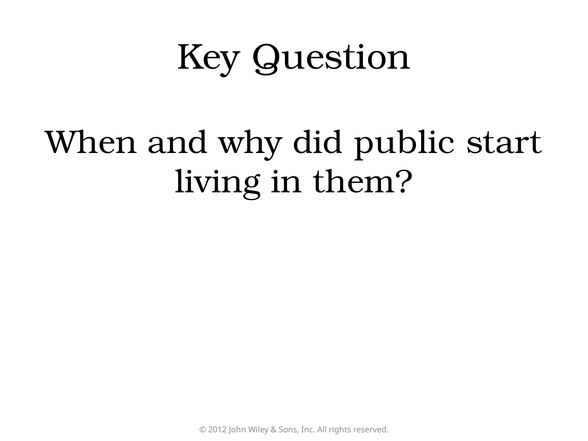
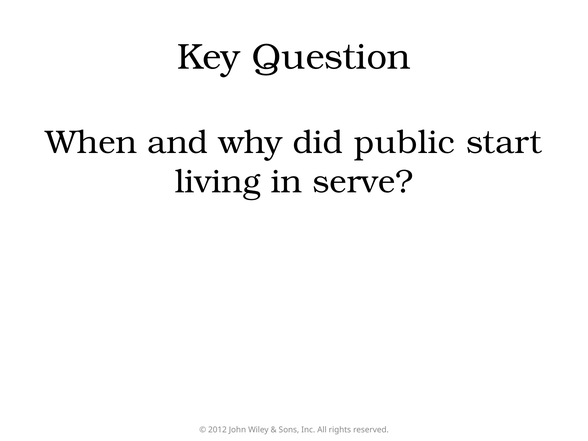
them: them -> serve
